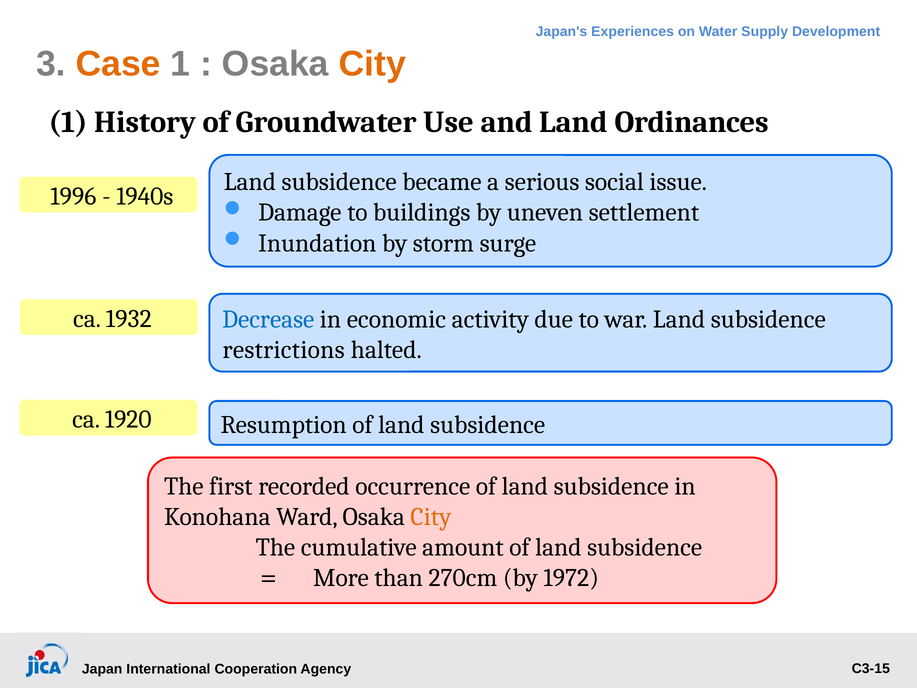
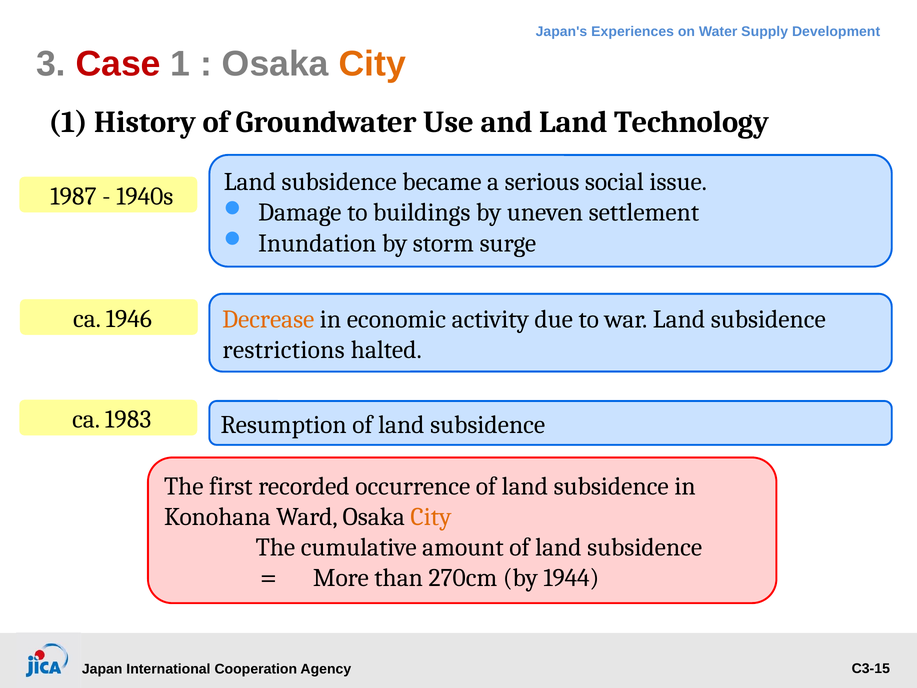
Case colour: orange -> red
Ordinances: Ordinances -> Technology
1996: 1996 -> 1987
1932: 1932 -> 1946
Decrease colour: blue -> orange
1920: 1920 -> 1983
1972: 1972 -> 1944
